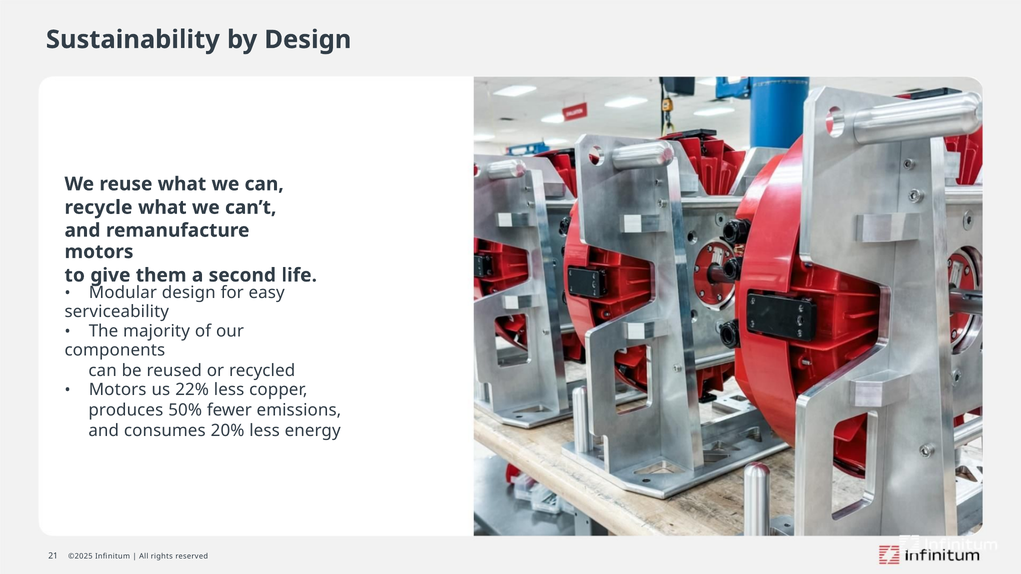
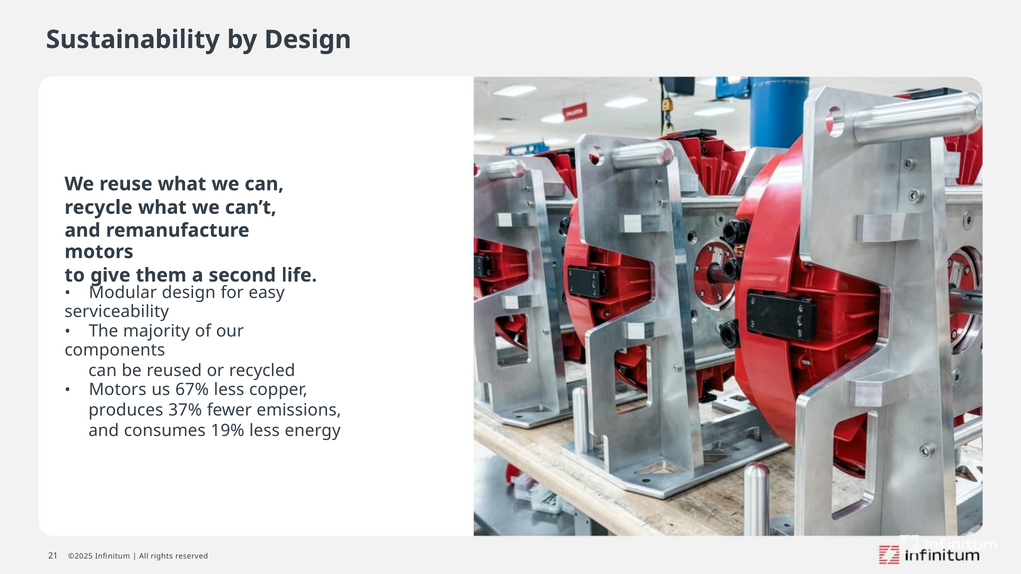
22%: 22% -> 67%
50%: 50% -> 37%
20%: 20% -> 19%
